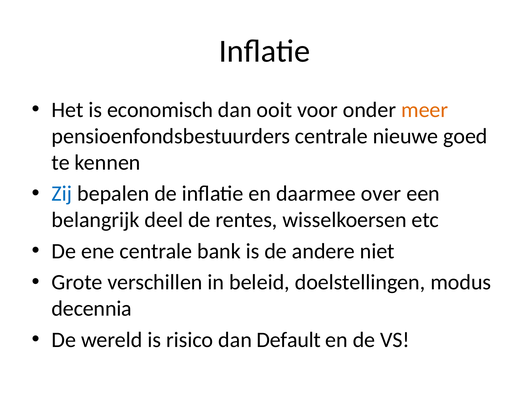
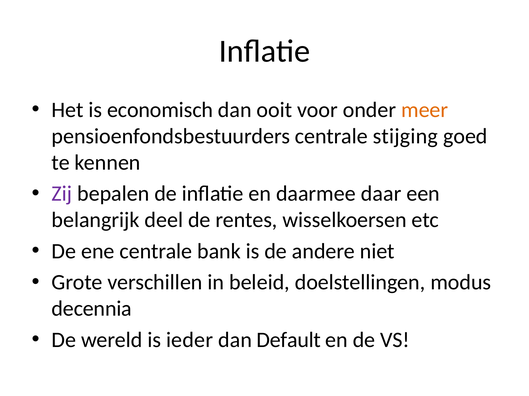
nieuwe: nieuwe -> stijging
Zij colour: blue -> purple
over: over -> daar
risico: risico -> ieder
